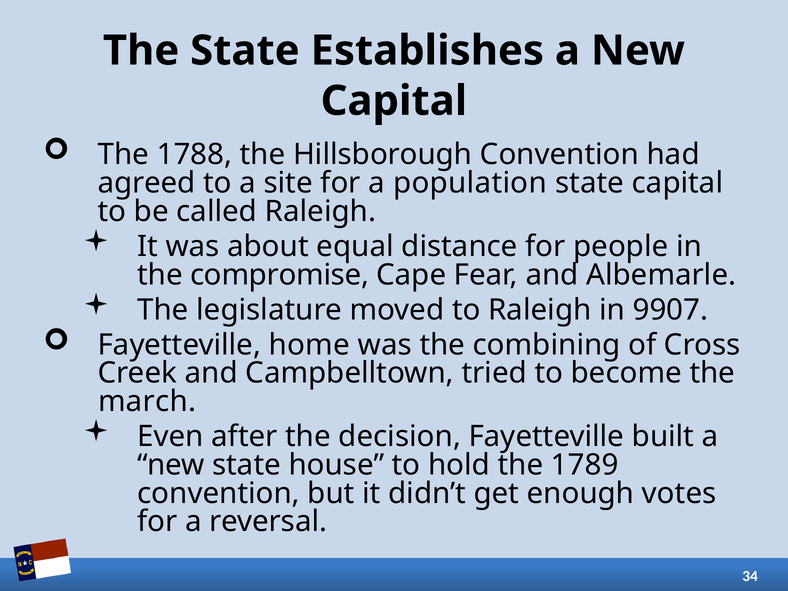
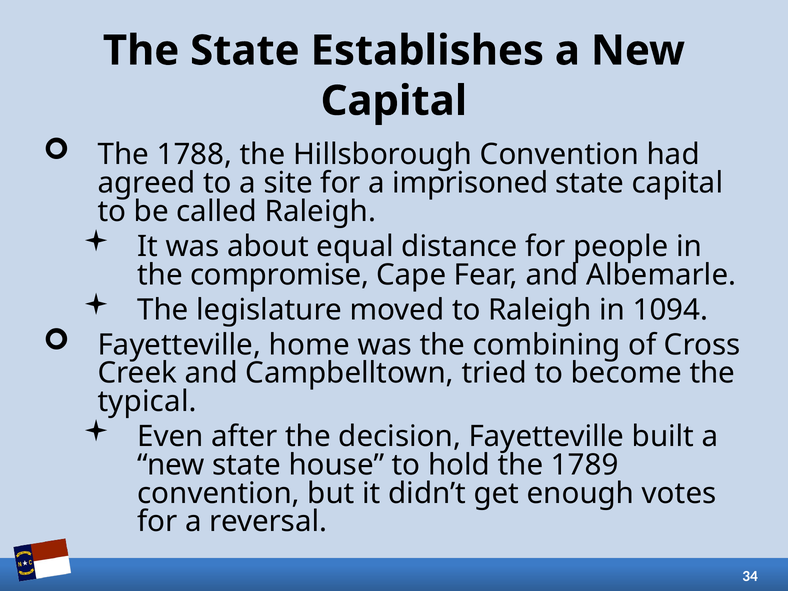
population: population -> imprisoned
9907: 9907 -> 1094
march: march -> typical
